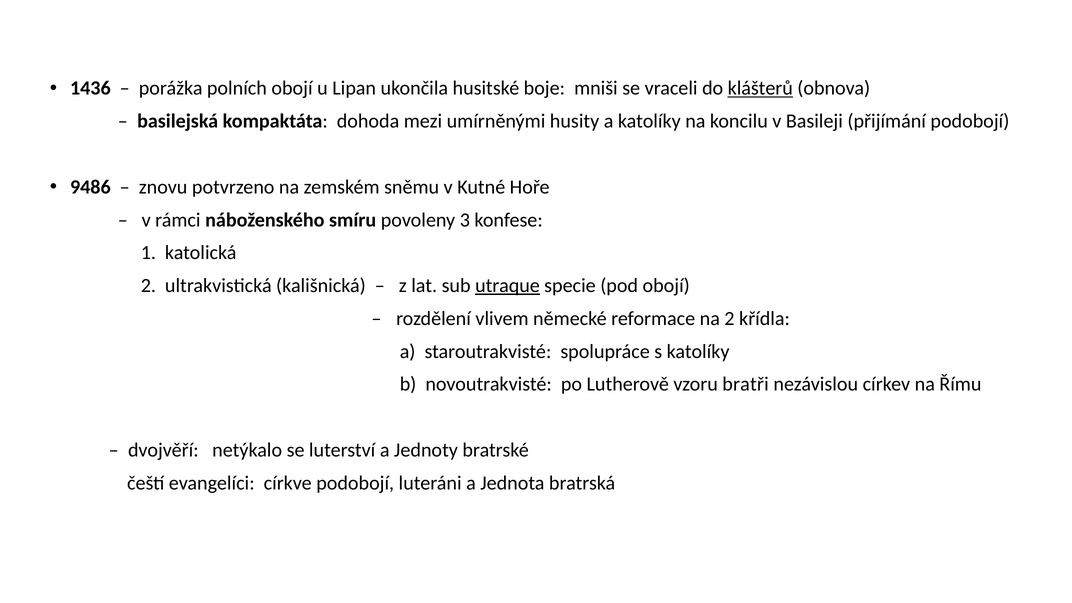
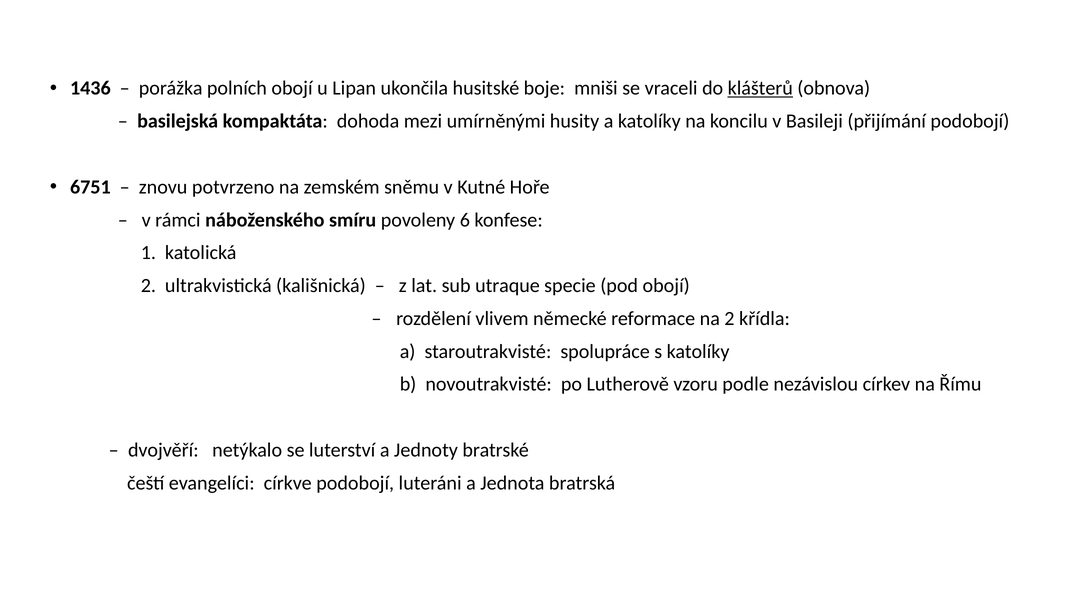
9486: 9486 -> 6751
3: 3 -> 6
utraque underline: present -> none
bratři: bratři -> podle
